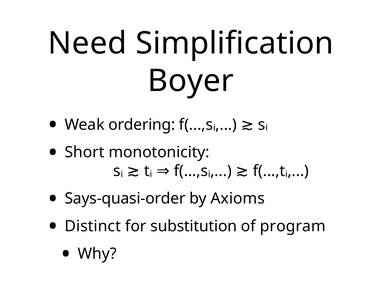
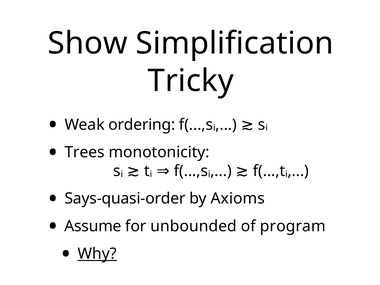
Need: Need -> Show
Boyer: Boyer -> Tricky
Short: Short -> Trees
Distinct: Distinct -> Assume
substitution: substitution -> unbounded
Why underline: none -> present
